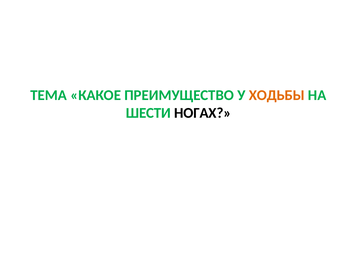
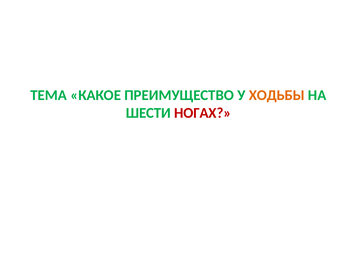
НОГАХ colour: black -> red
